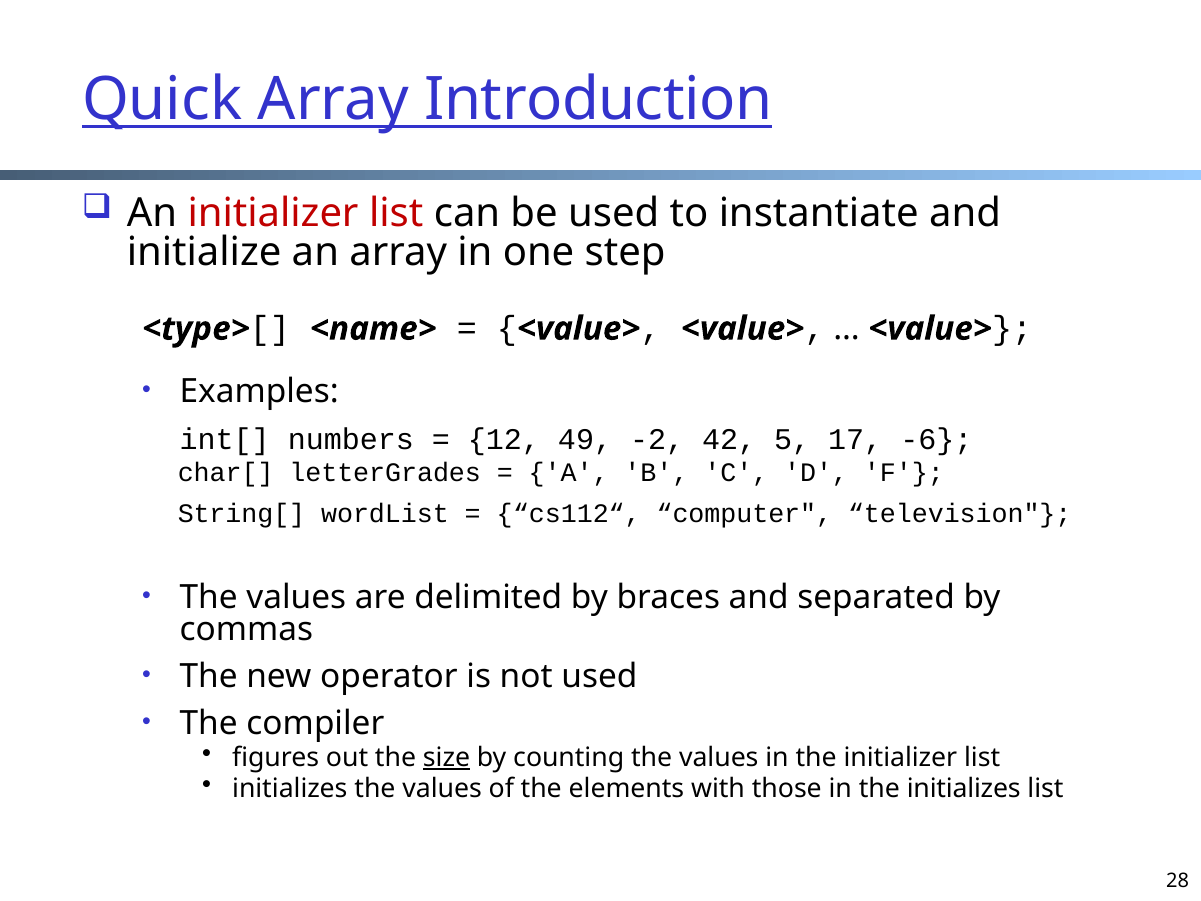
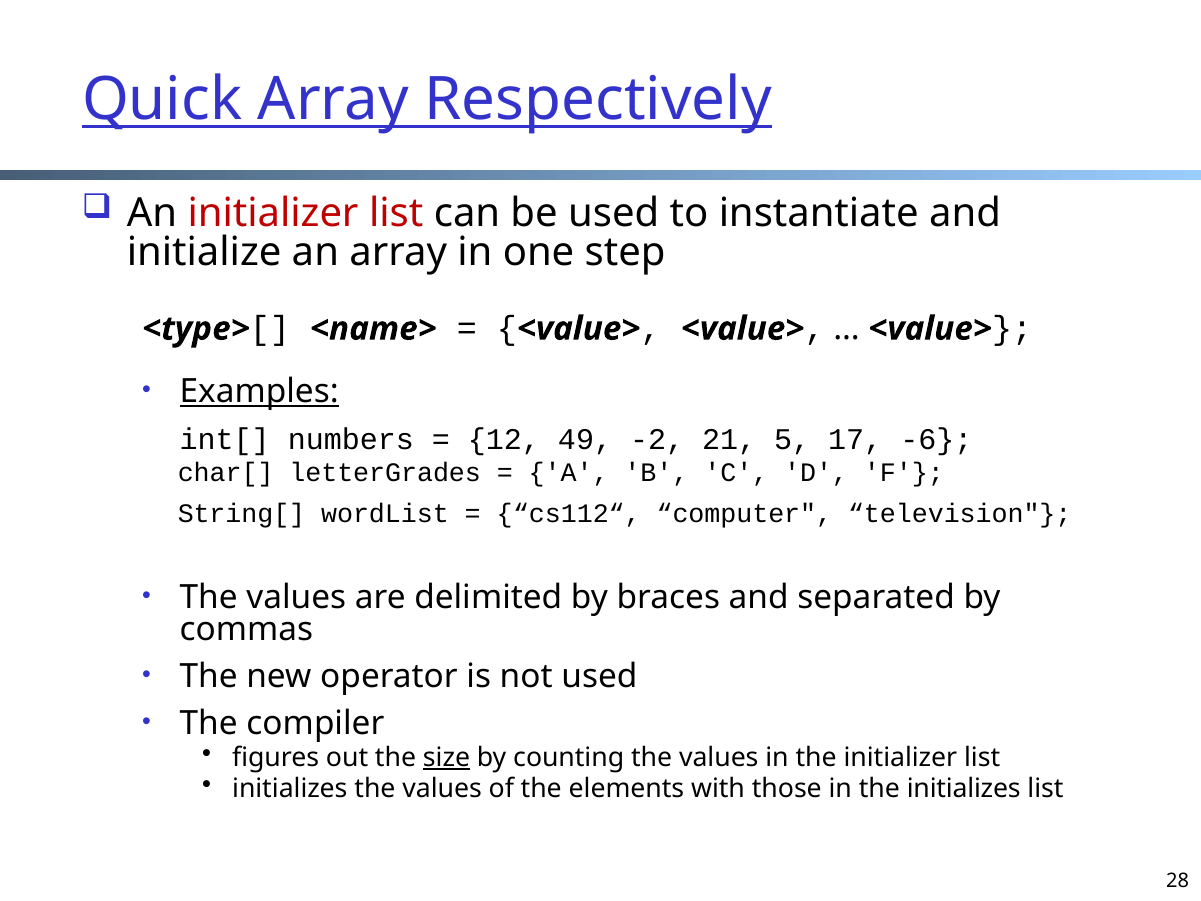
Introduction: Introduction -> Respectively
Examples underline: none -> present
42: 42 -> 21
